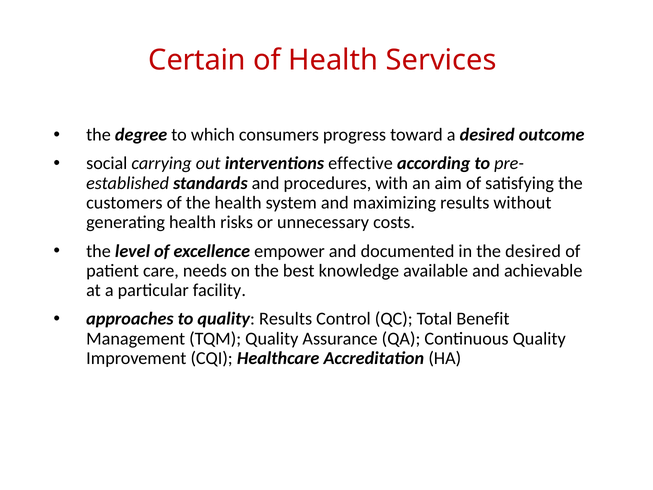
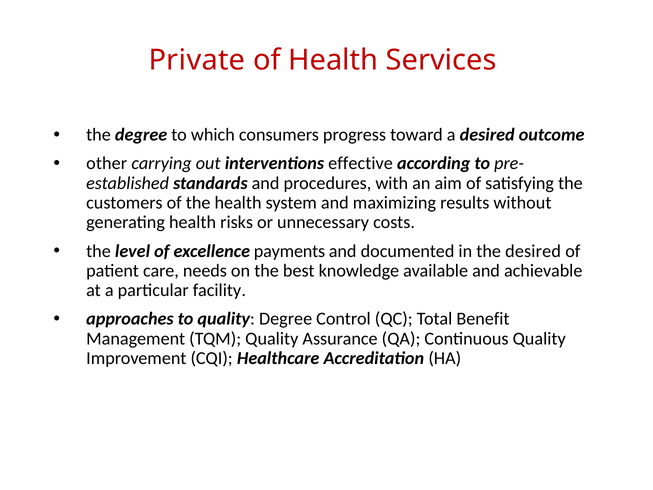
Certain: Certain -> Private
social: social -> other
empower: empower -> payments
quality Results: Results -> Degree
